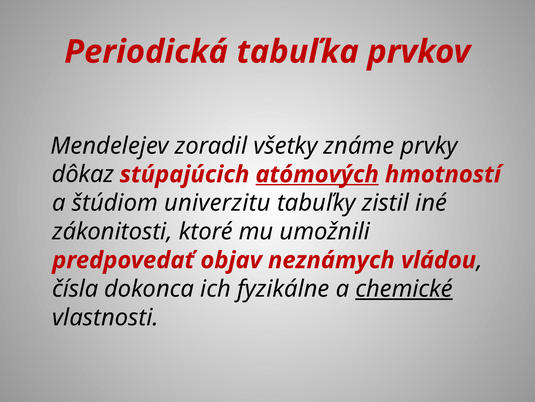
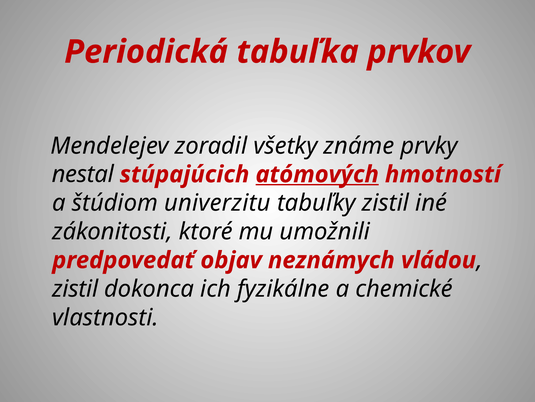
dôkaz: dôkaz -> nestal
čísla at (75, 288): čísla -> zistil
chemické underline: present -> none
